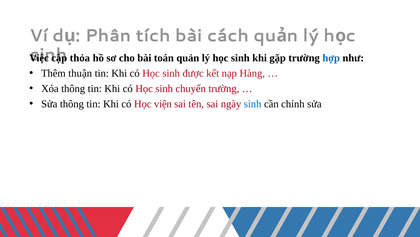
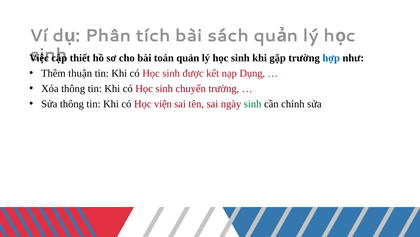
cách: cách -> sách
thỏa: thỏa -> thiết
Hàng: Hàng -> Dụng
sinh at (253, 104) colour: blue -> green
